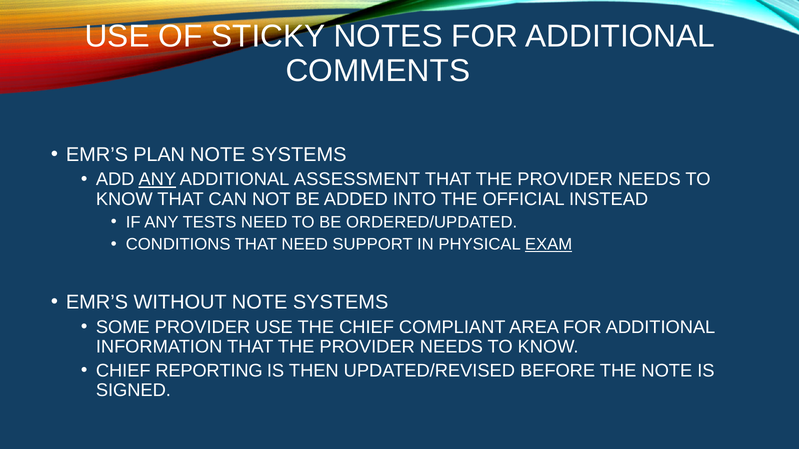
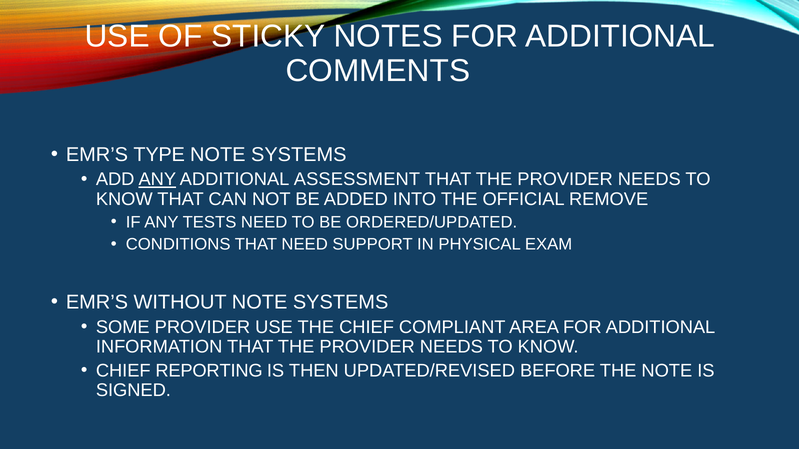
PLAN: PLAN -> TYPE
INSTEAD: INSTEAD -> REMOVE
EXAM underline: present -> none
